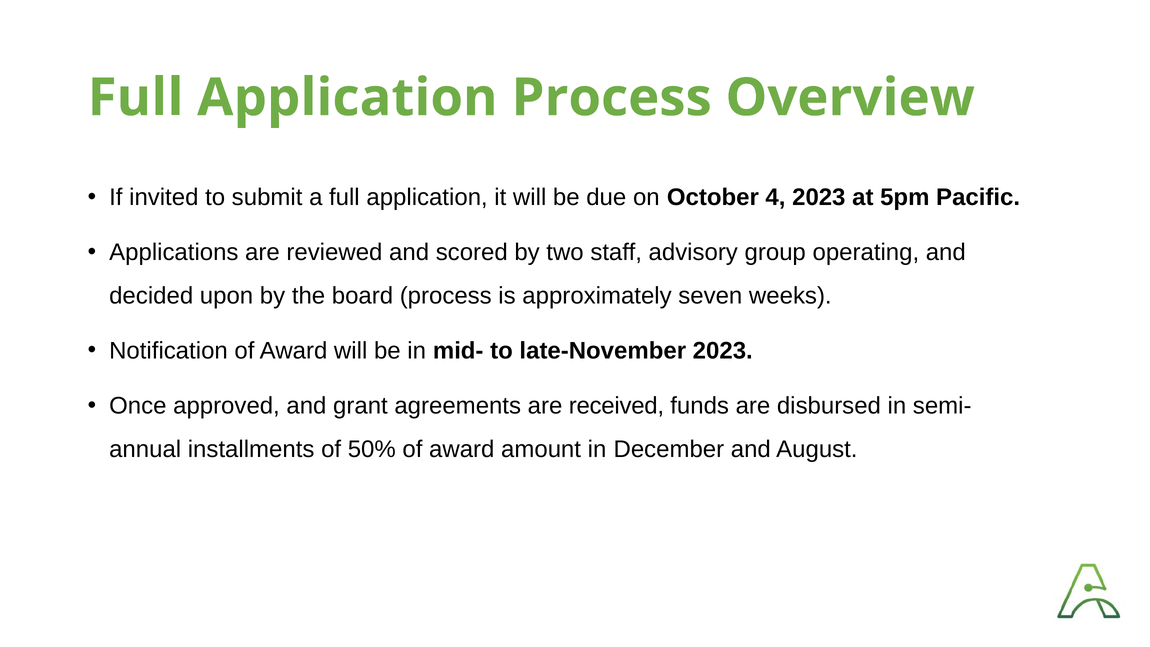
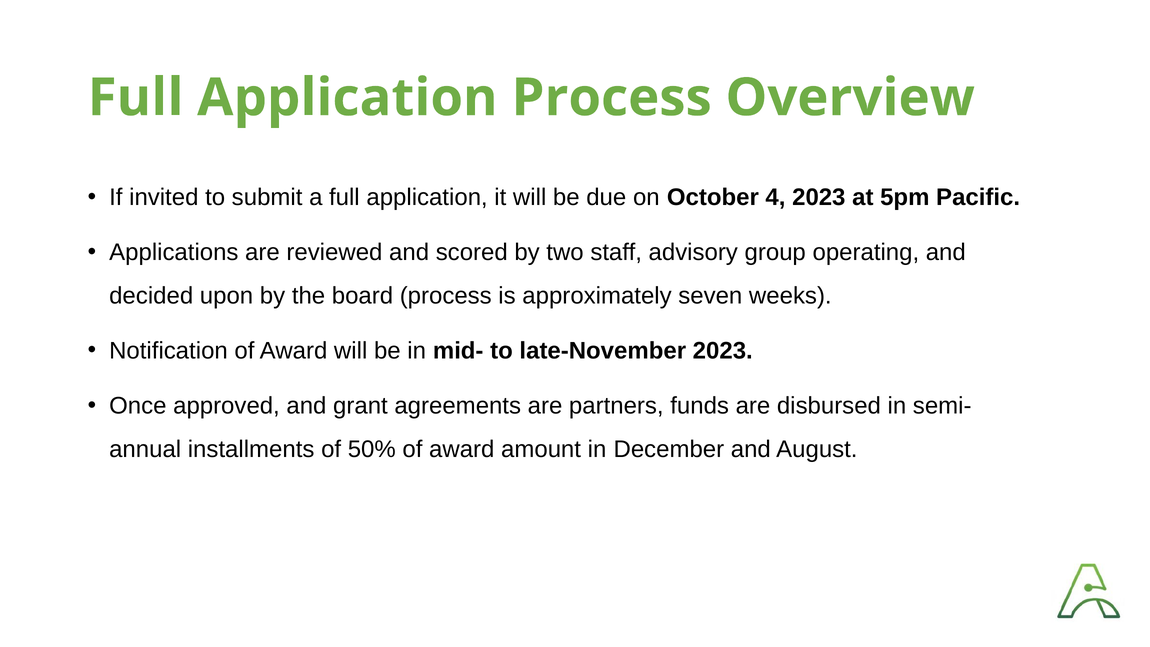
received: received -> partners
